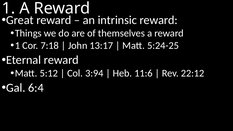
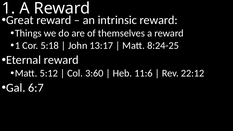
7:18: 7:18 -> 5:18
5:24-25: 5:24-25 -> 8:24-25
3:94: 3:94 -> 3:60
6:4: 6:4 -> 6:7
